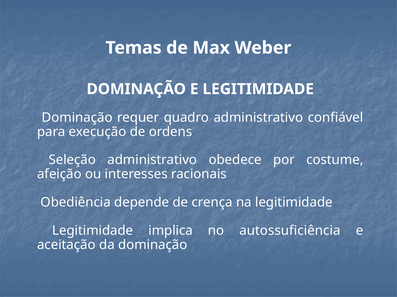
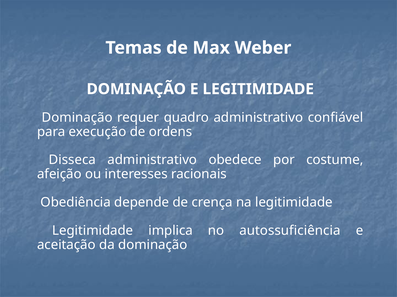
Seleção: Seleção -> Disseca
